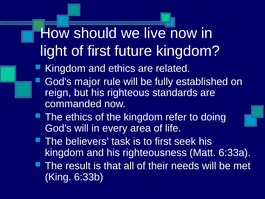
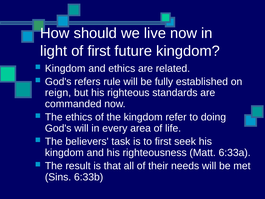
major: major -> refers
King: King -> Sins
